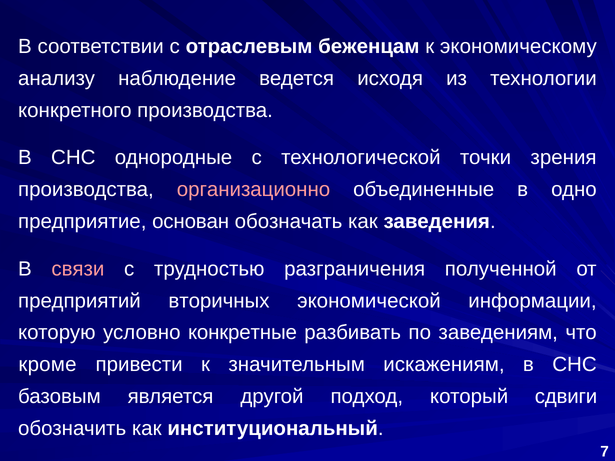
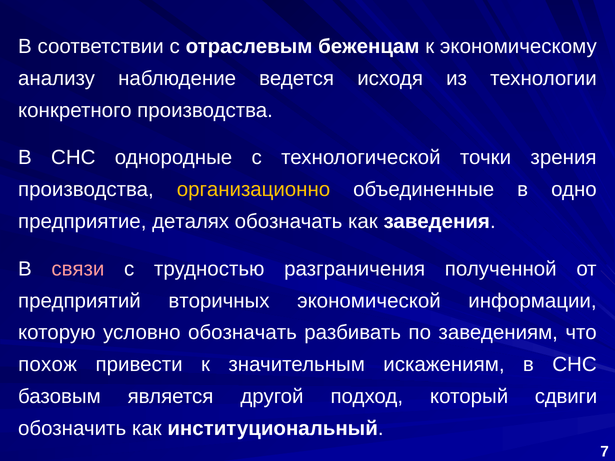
организационно colour: pink -> yellow
основан: основан -> деталях
условно конкретные: конкретные -> обозначать
кроме: кроме -> похож
